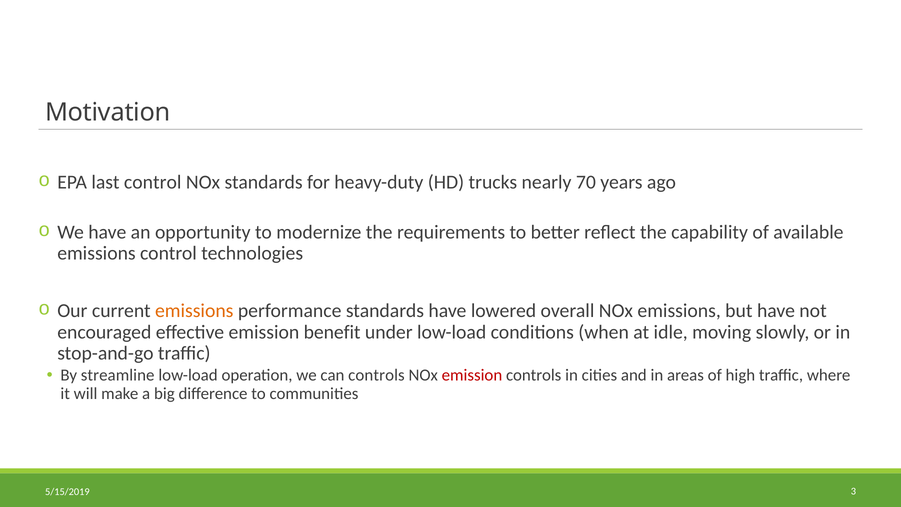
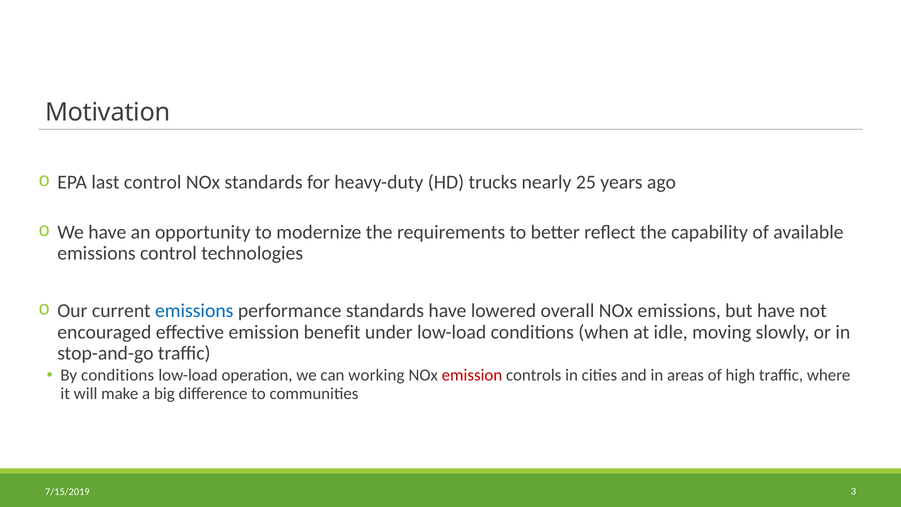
70: 70 -> 25
emissions at (194, 311) colour: orange -> blue
By streamline: streamline -> conditions
can controls: controls -> working
5/15/2019: 5/15/2019 -> 7/15/2019
